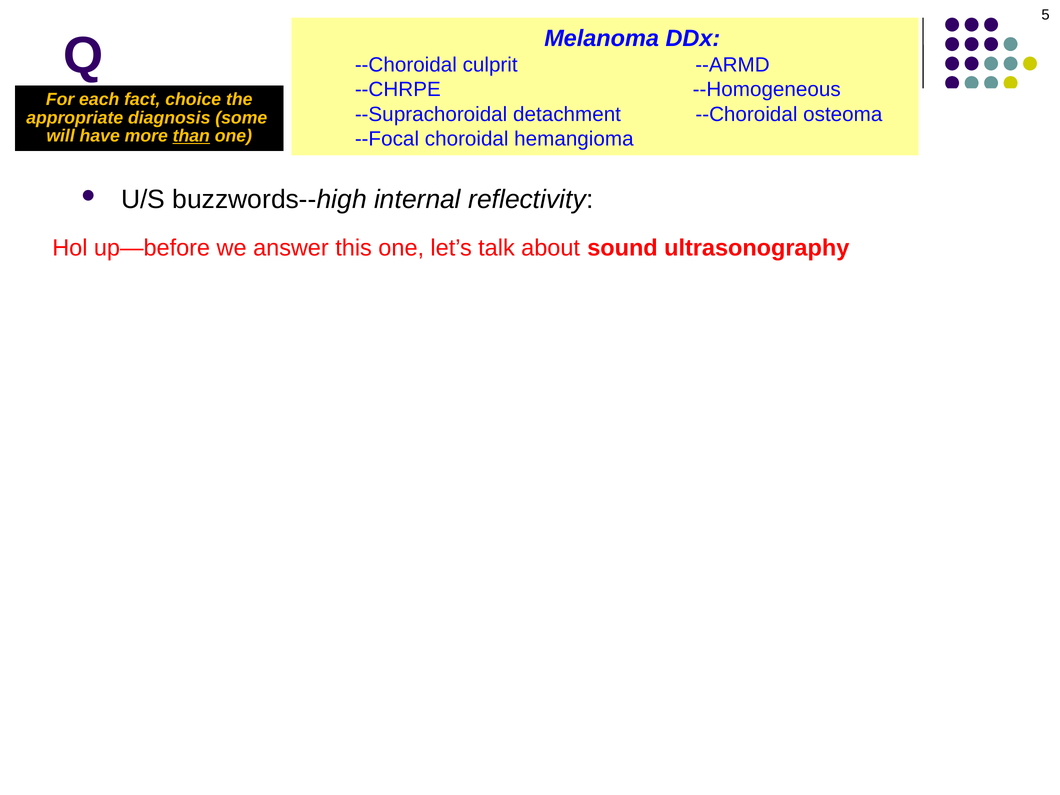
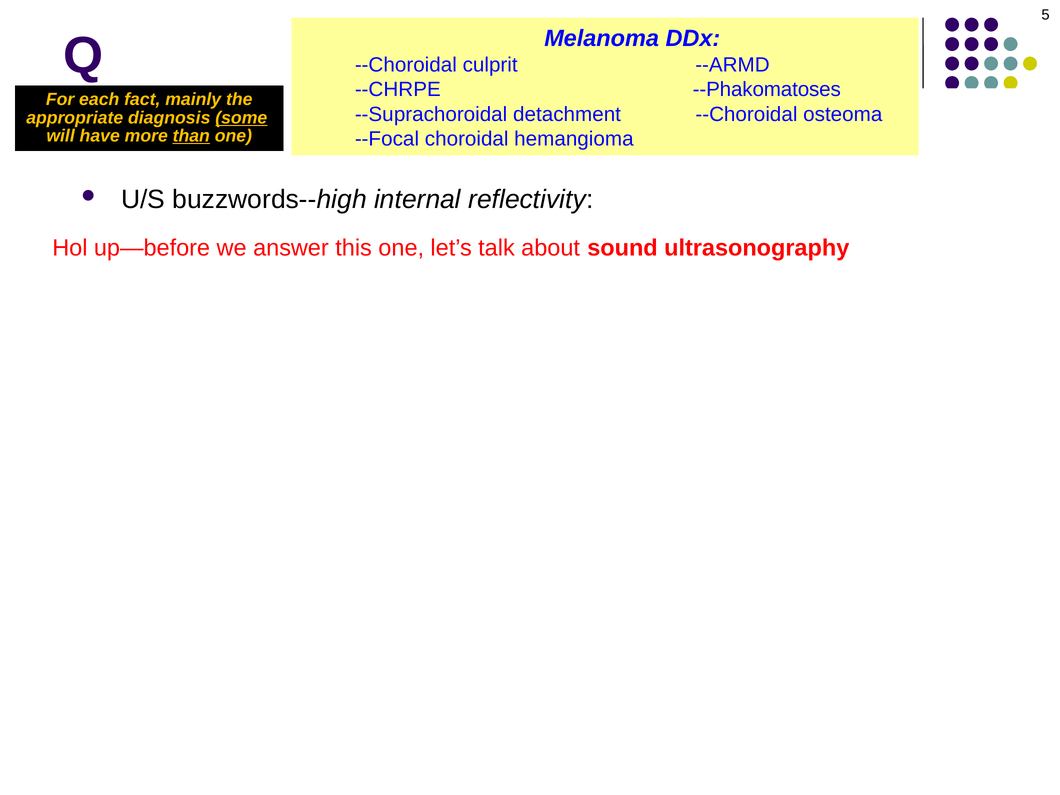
--Homogeneous: --Homogeneous -> --Phakomatoses
choice: choice -> mainly
some underline: none -> present
